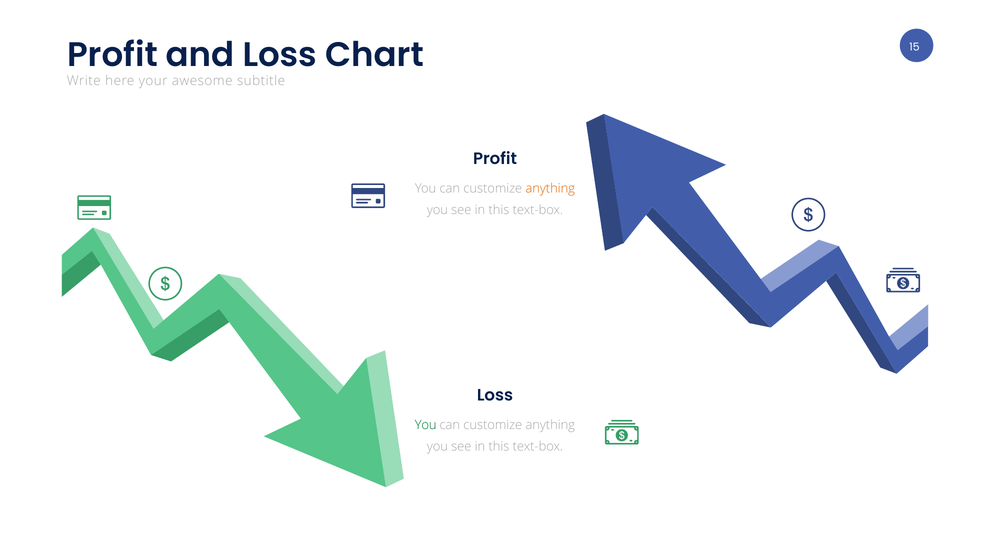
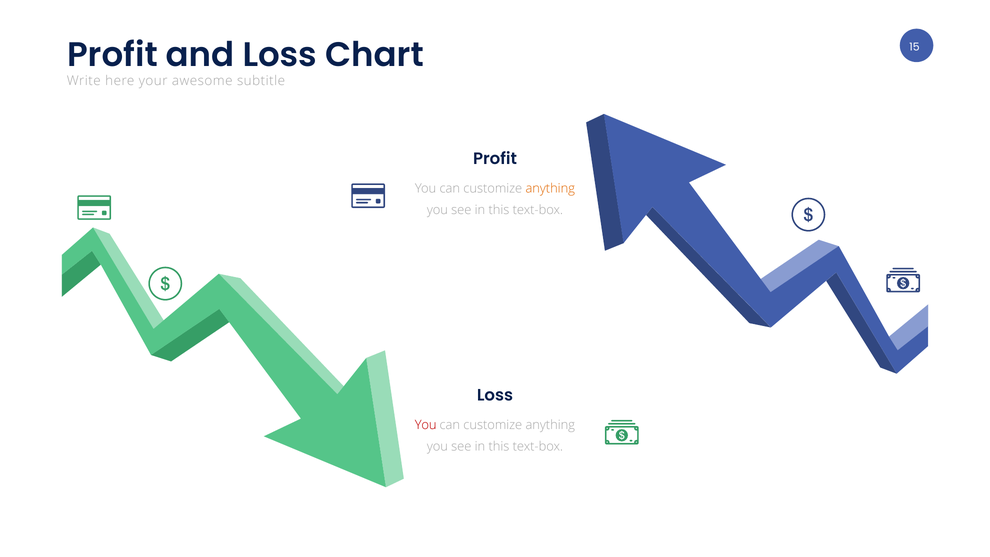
You at (426, 425) colour: green -> red
